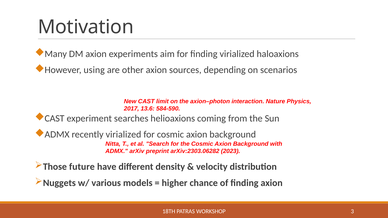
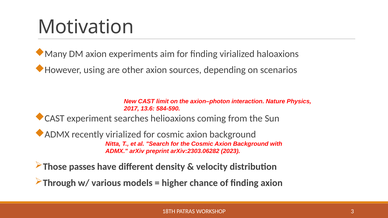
future: future -> passes
Nuggets: Nuggets -> Through
